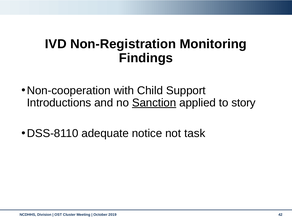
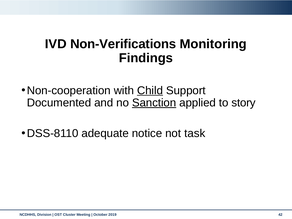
Non-Registration: Non-Registration -> Non-Verifications
Child underline: none -> present
Introductions: Introductions -> Documented
